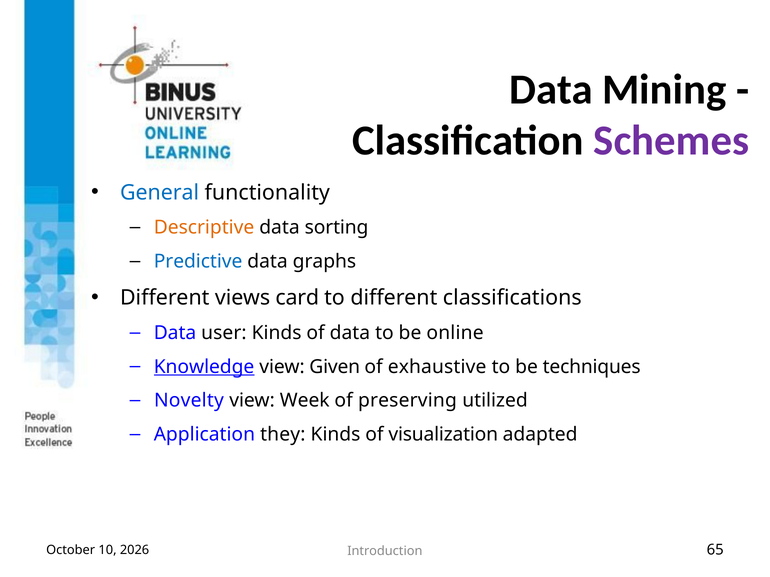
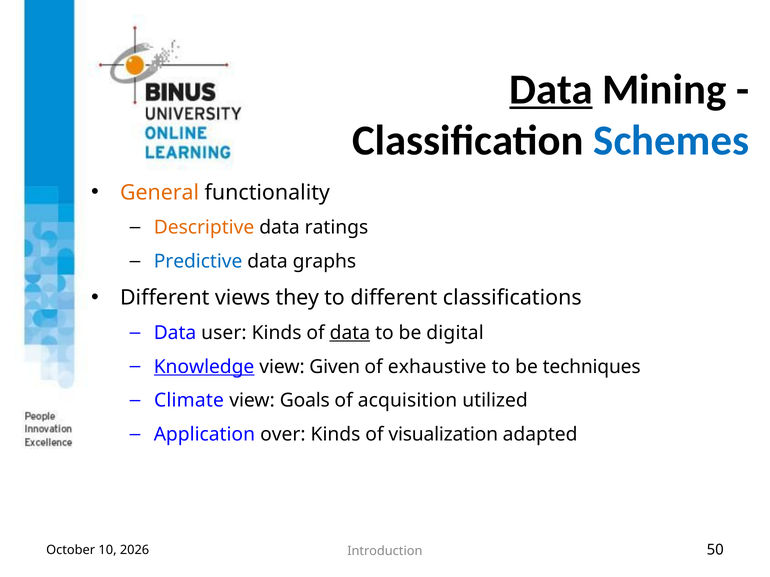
Data at (551, 90) underline: none -> present
Schemes colour: purple -> blue
General colour: blue -> orange
sorting: sorting -> ratings
card: card -> they
data at (350, 333) underline: none -> present
online: online -> digital
Novelty: Novelty -> Climate
Week: Week -> Goals
preserving: preserving -> acquisition
they: they -> over
65: 65 -> 50
